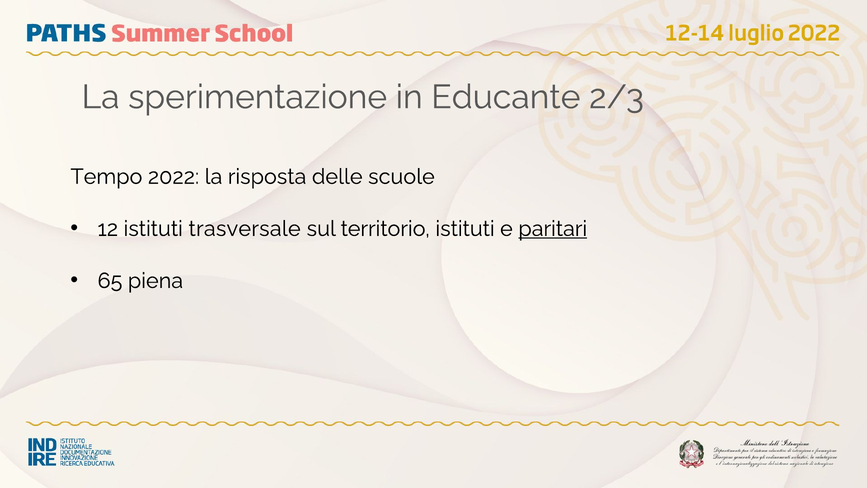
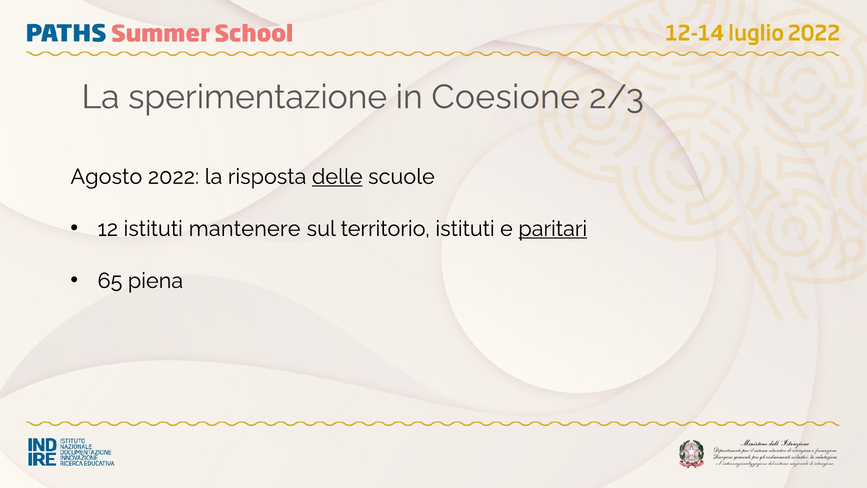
Educante: Educante -> Coesione
Tempo: Tempo -> Agosto
delle underline: none -> present
trasversale: trasversale -> mantenere
